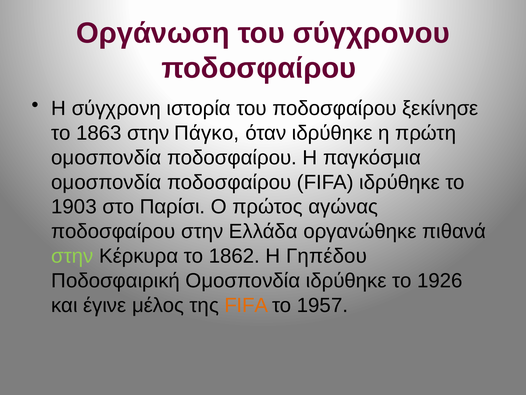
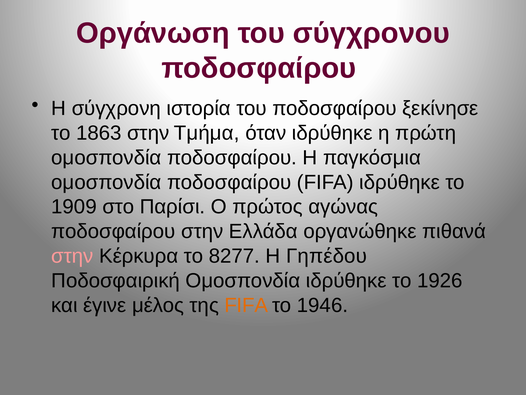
Πάγκο: Πάγκο -> Τμήμα
1903: 1903 -> 1909
στην at (72, 256) colour: light green -> pink
1862: 1862 -> 8277
1957: 1957 -> 1946
